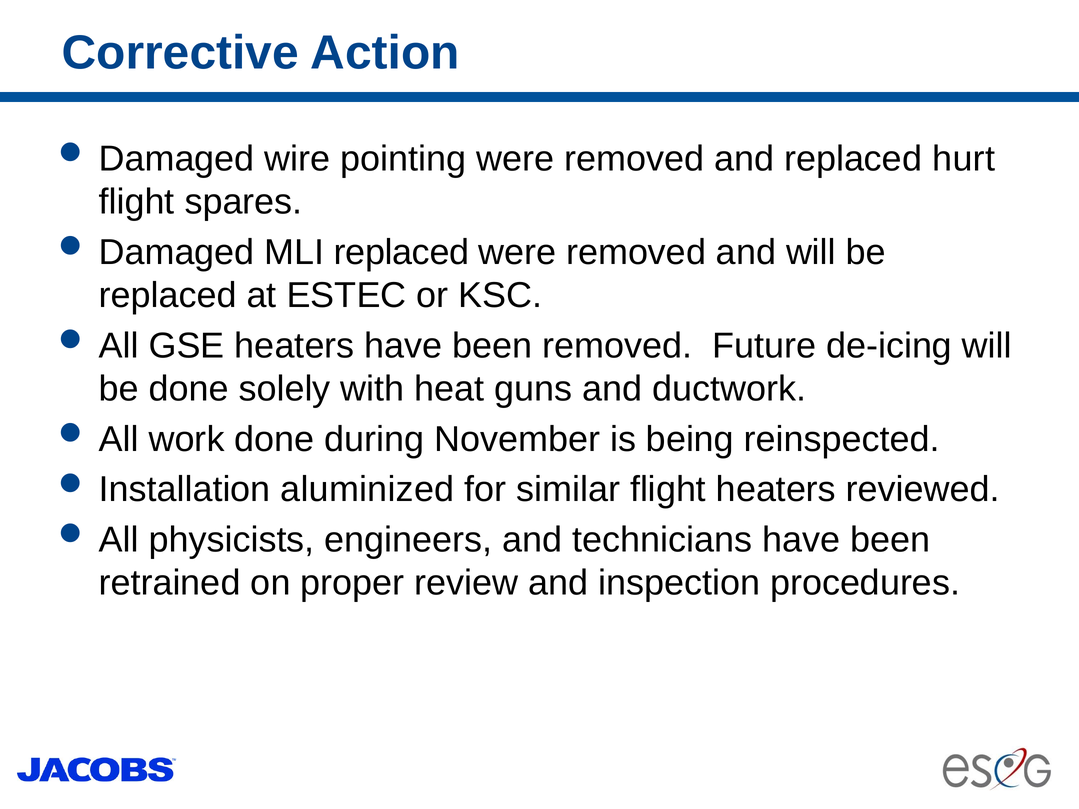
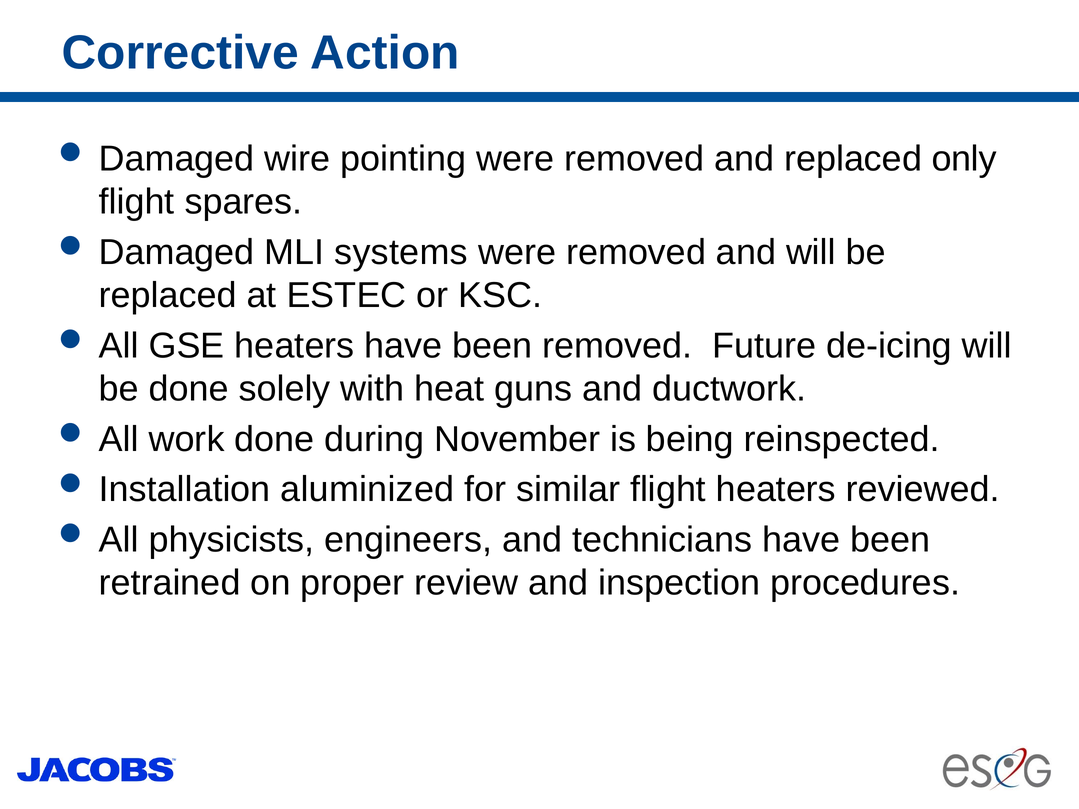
hurt: hurt -> only
MLI replaced: replaced -> systems
